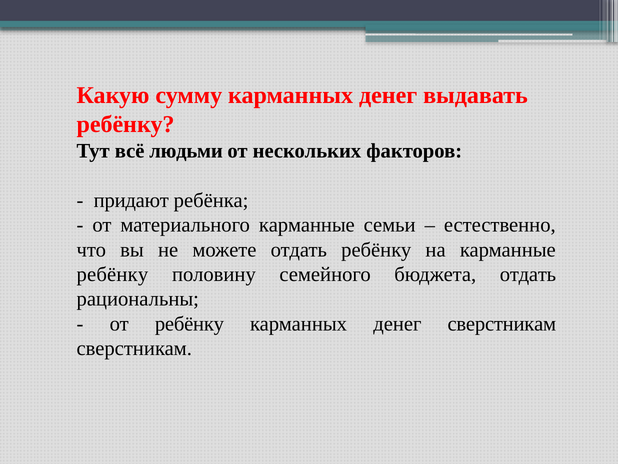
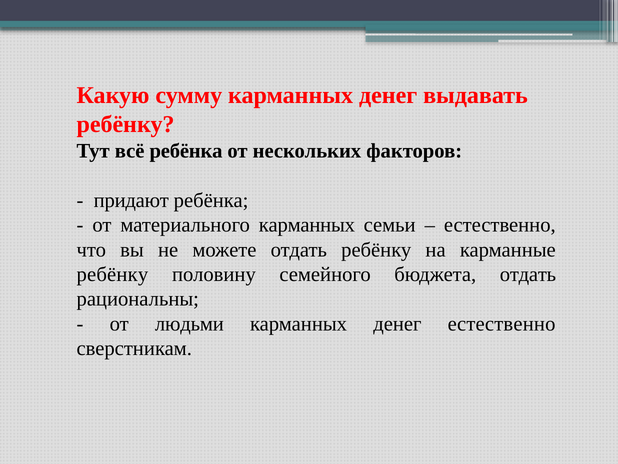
всё людьми: людьми -> ребёнка
материального карманные: карманные -> карманных
от ребёнку: ребёнку -> людьми
денег сверстникам: сверстникам -> естественно
